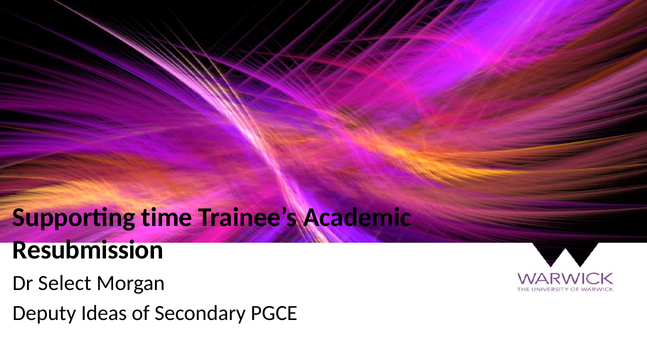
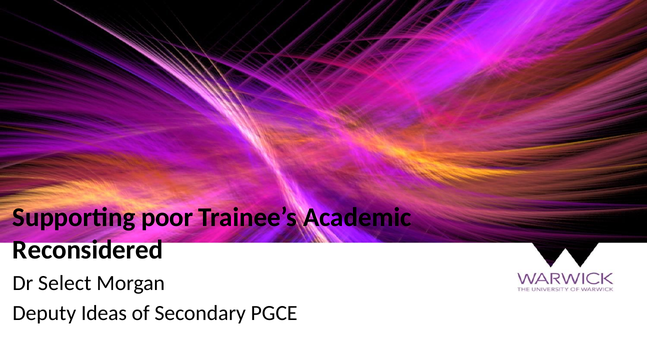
time: time -> poor
Resubmission: Resubmission -> Reconsidered
